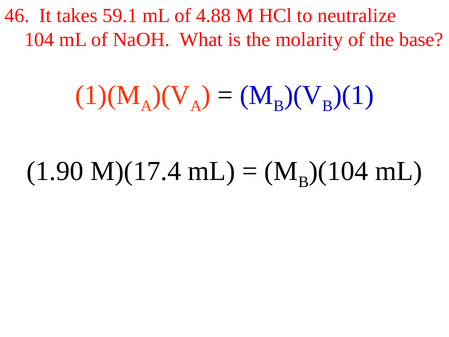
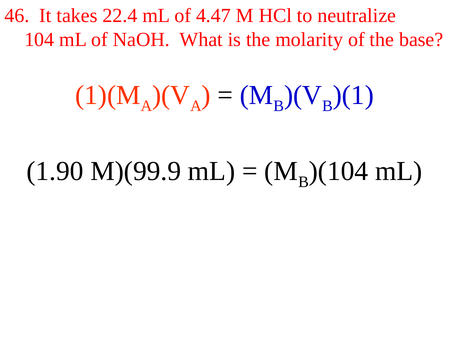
59.1: 59.1 -> 22.4
4.88: 4.88 -> 4.47
M)(17.4: M)(17.4 -> M)(99.9
